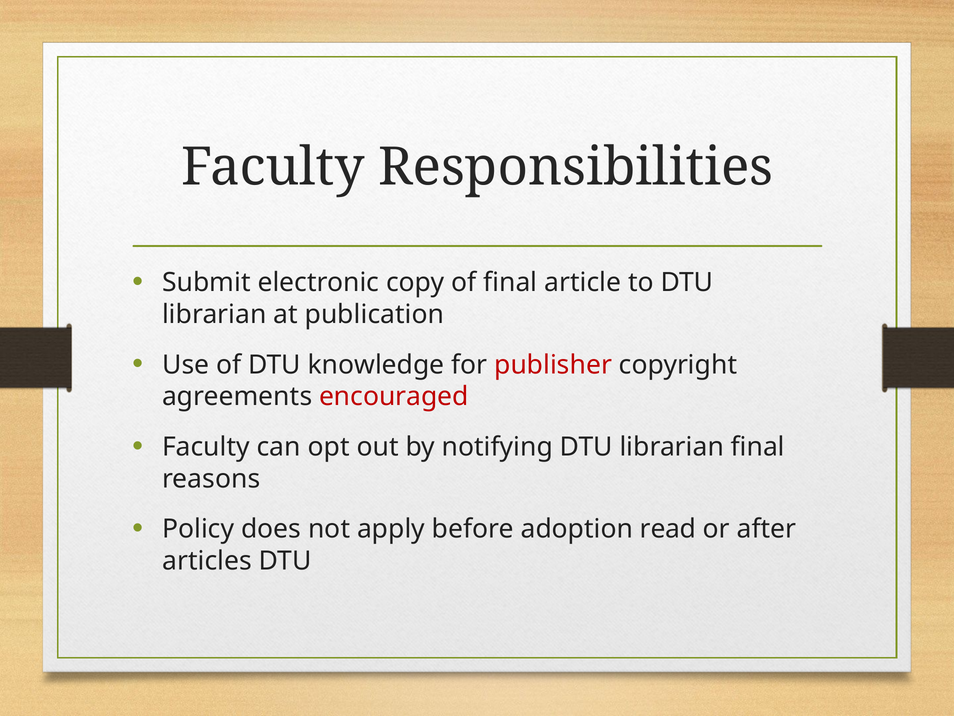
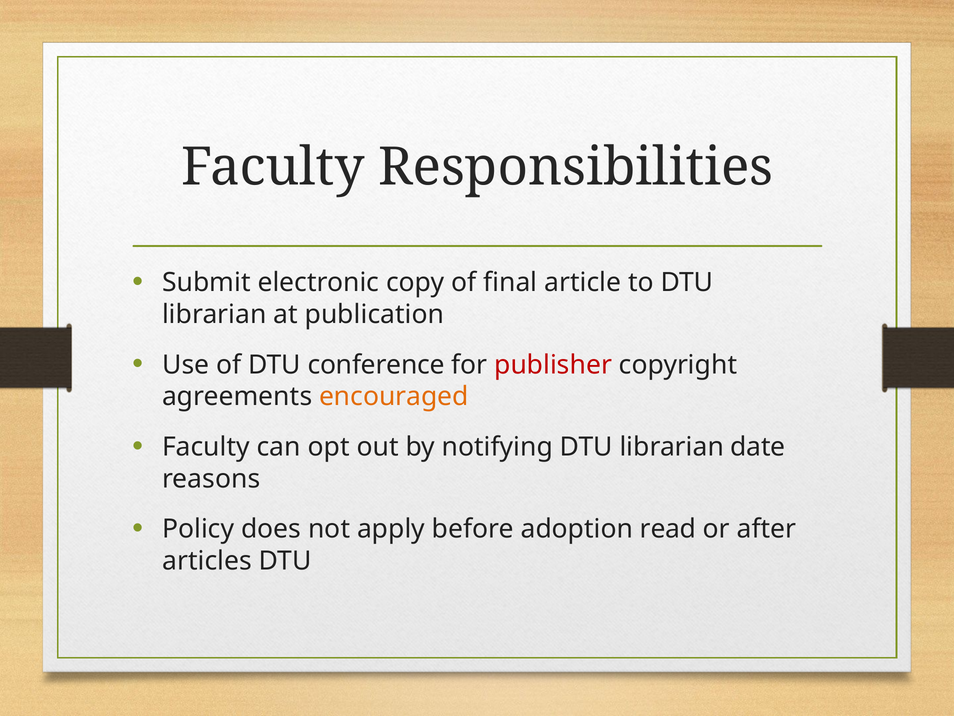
knowledge: knowledge -> conference
encouraged colour: red -> orange
librarian final: final -> date
